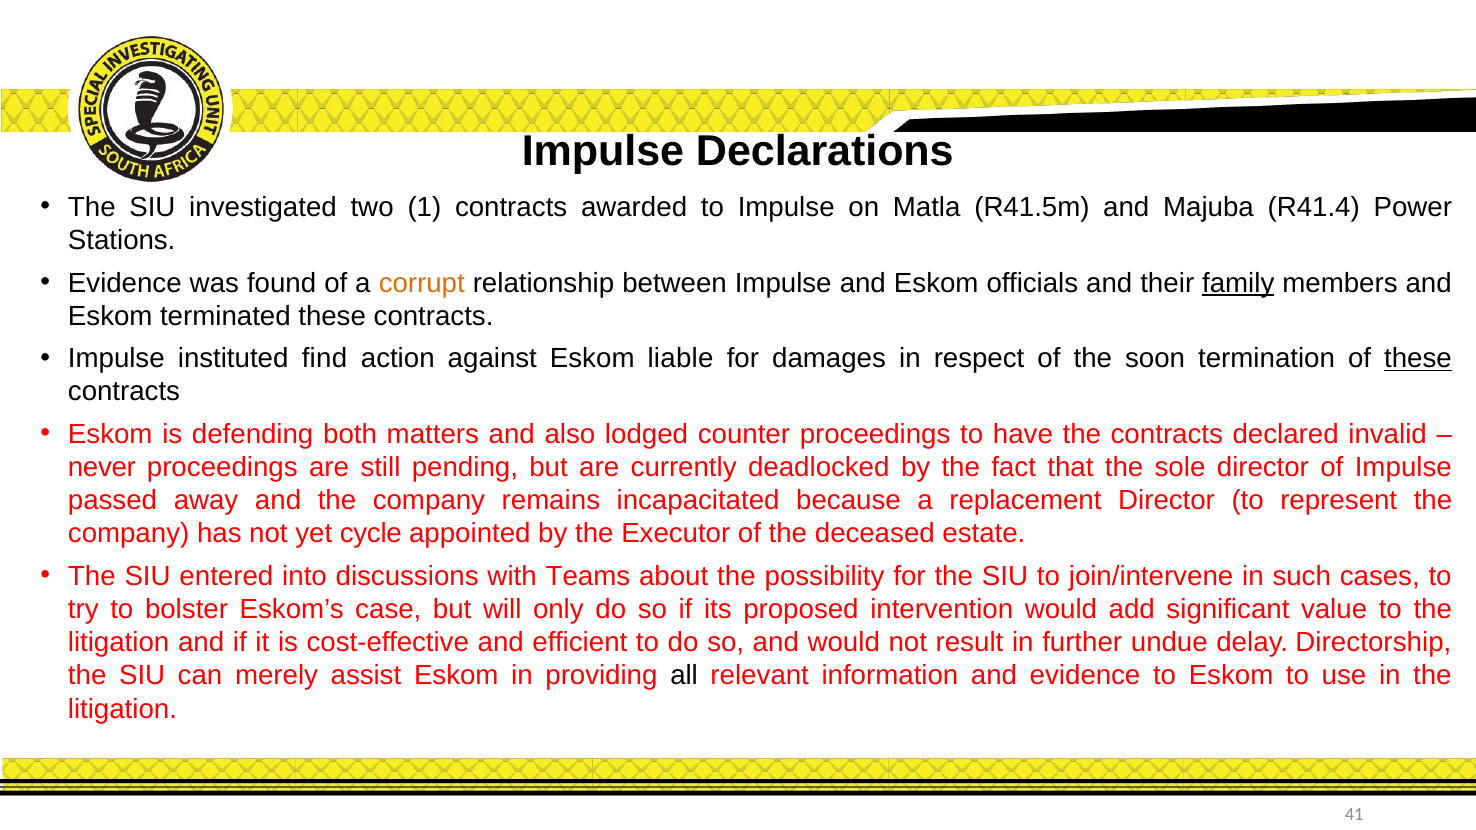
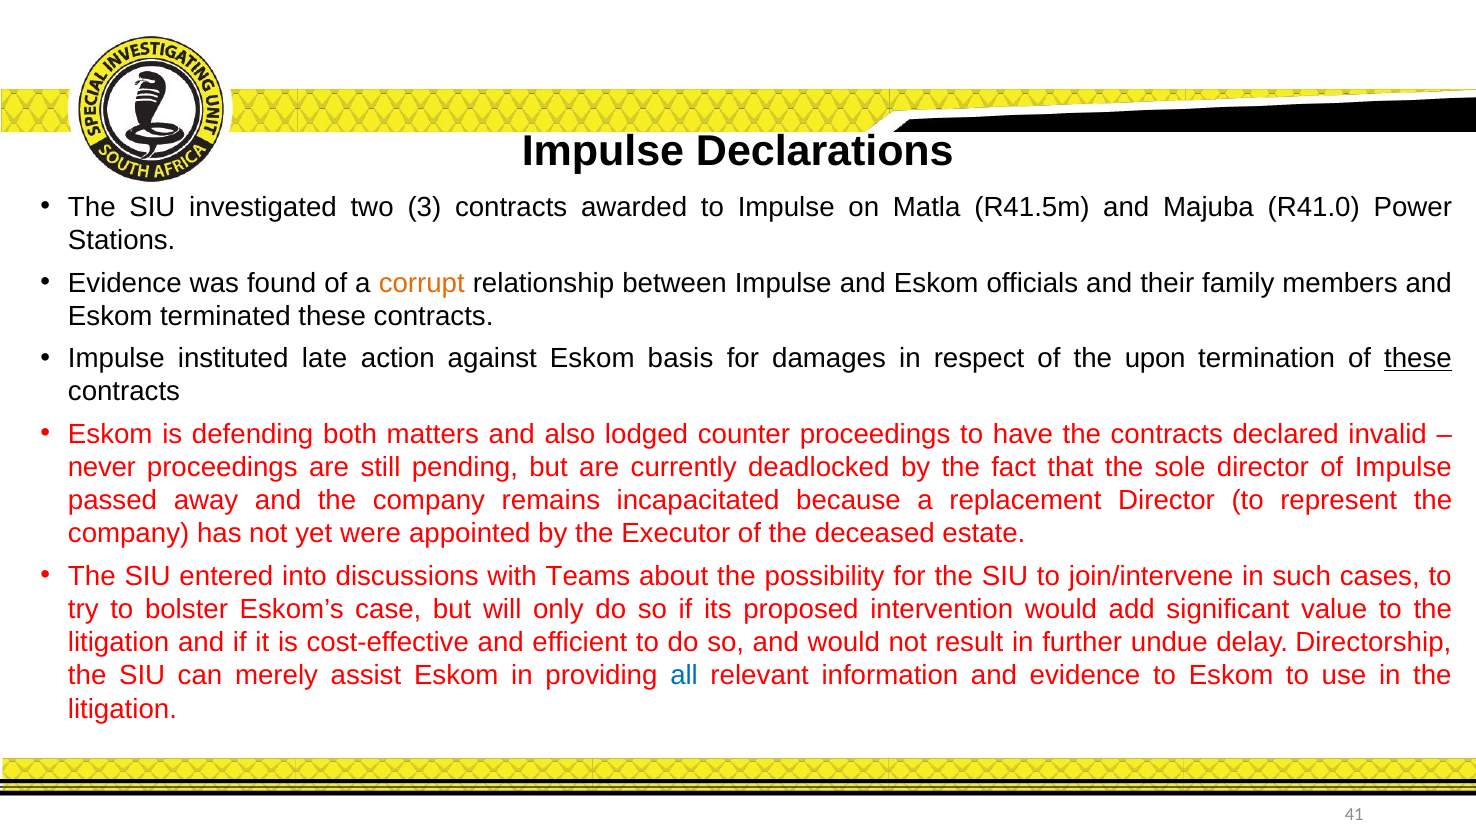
1: 1 -> 3
R41.4: R41.4 -> R41.0
family underline: present -> none
find: find -> late
liable: liable -> basis
soon: soon -> upon
cycle: cycle -> were
all colour: black -> blue
